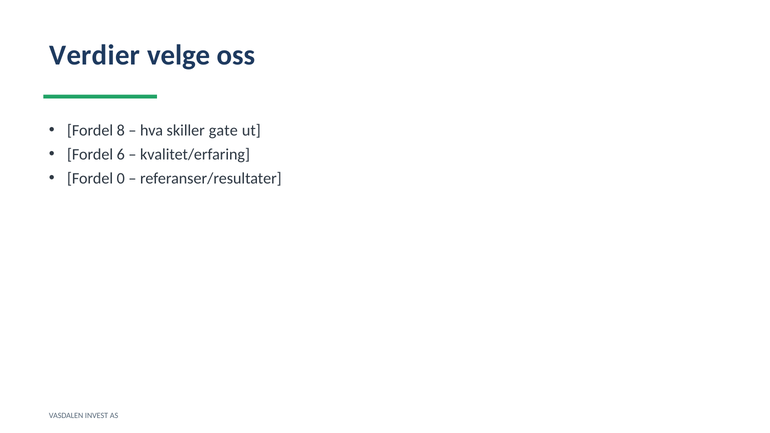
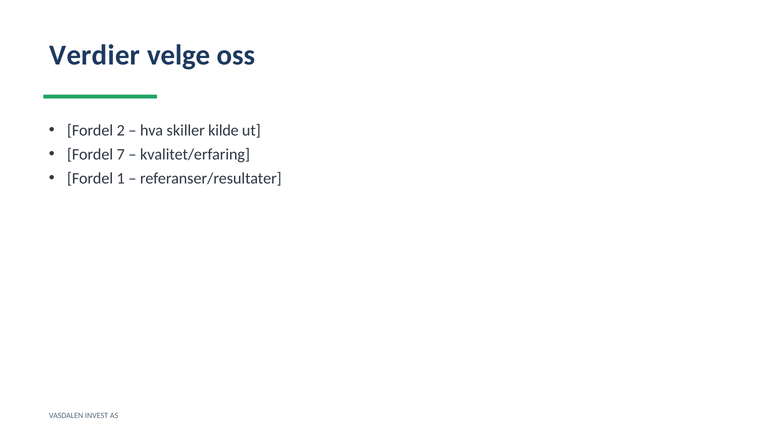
8: 8 -> 2
gate: gate -> kilde
6: 6 -> 7
0: 0 -> 1
